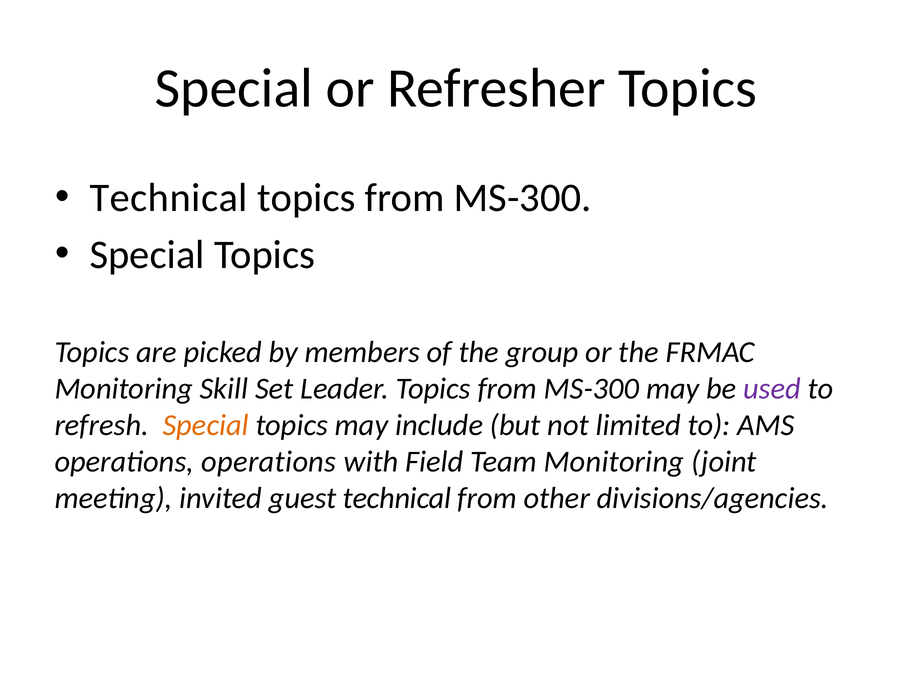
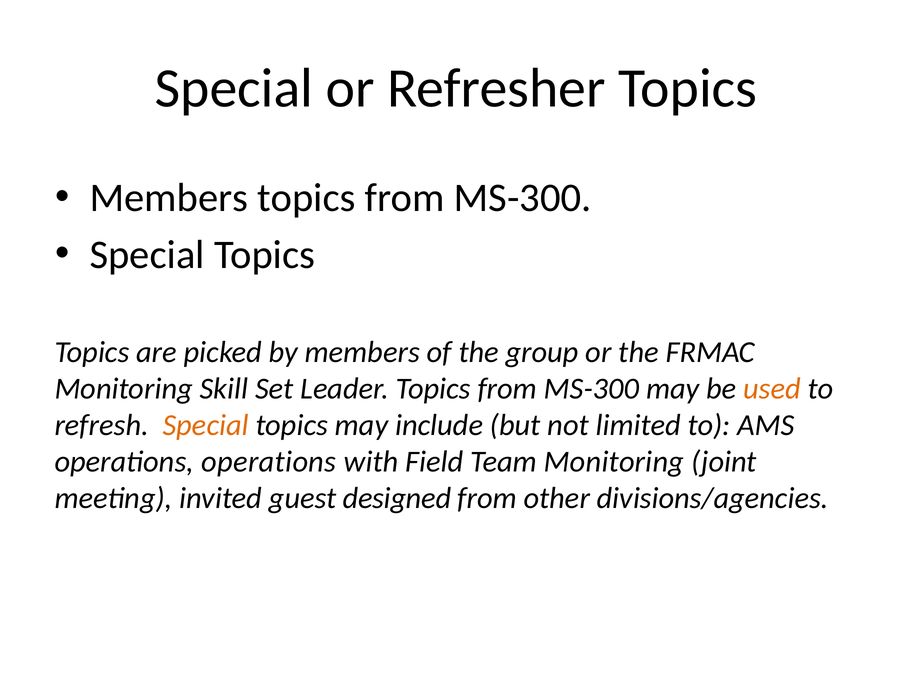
Technical at (169, 198): Technical -> Members
used colour: purple -> orange
guest technical: technical -> designed
